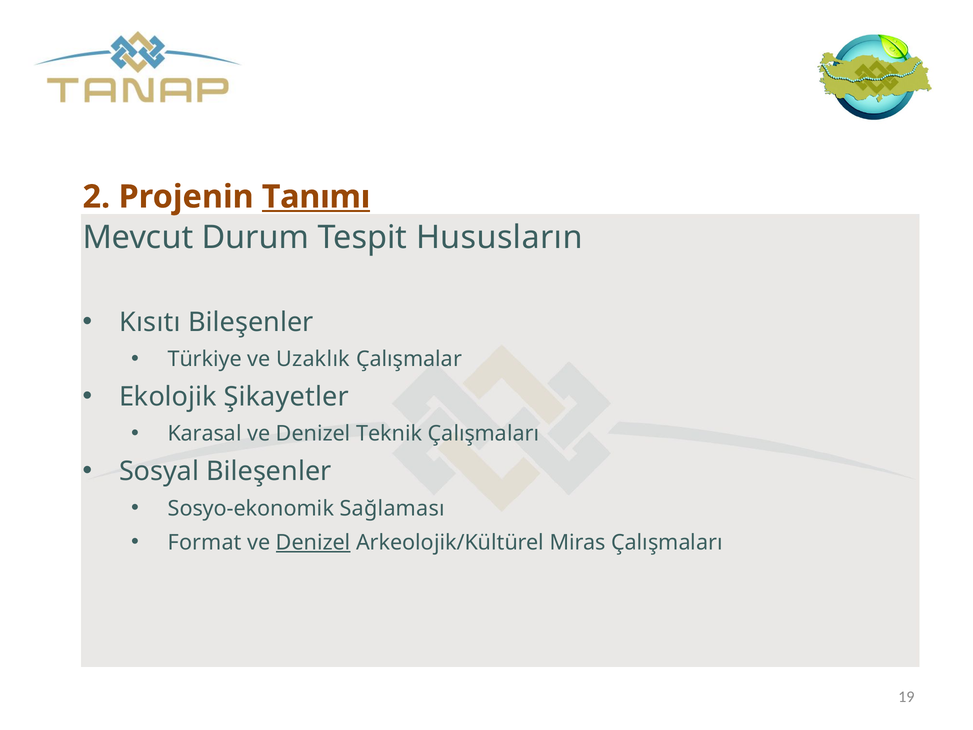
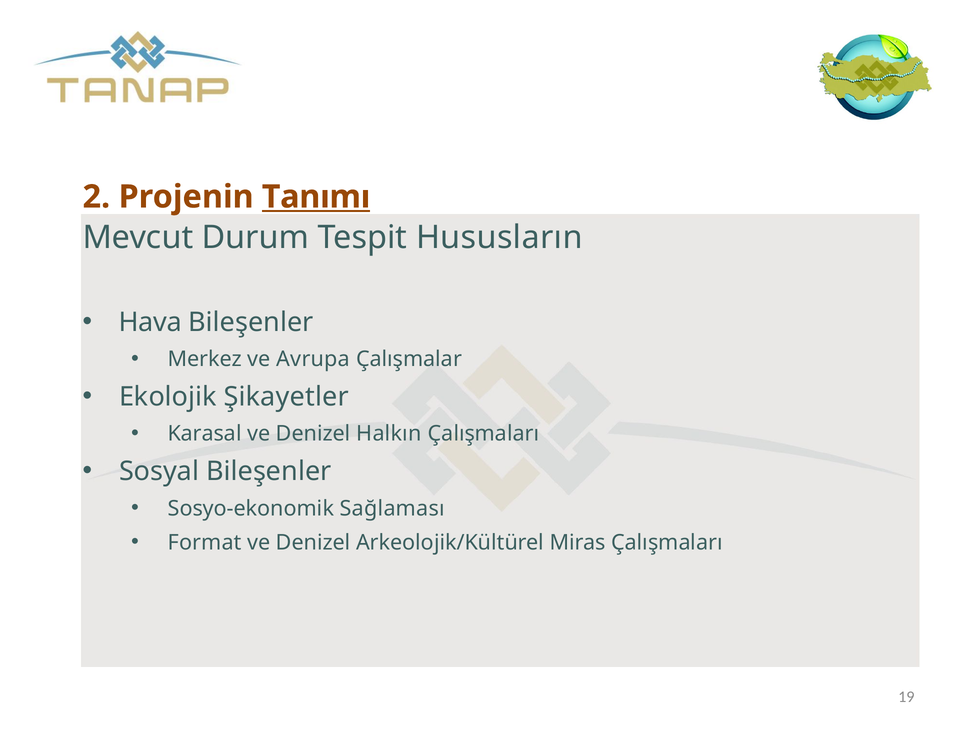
Kısıtı: Kısıtı -> Hava
Türkiye: Türkiye -> Merkez
Uzaklık: Uzaklık -> Avrupa
Teknik: Teknik -> Halkın
Denizel at (313, 542) underline: present -> none
